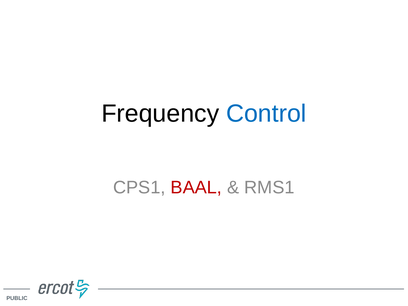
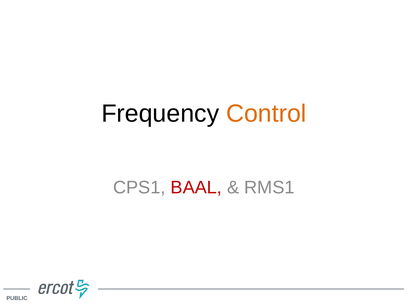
Control colour: blue -> orange
